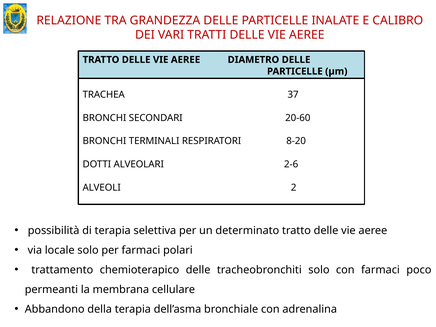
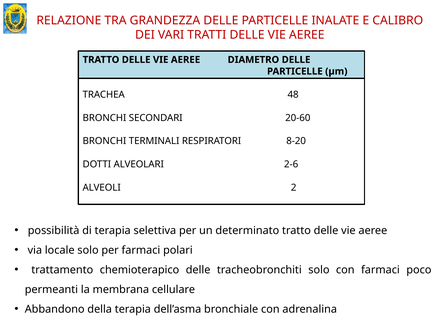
37: 37 -> 48
